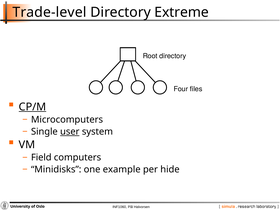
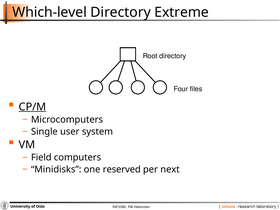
Trade-level: Trade-level -> Which-level
user underline: present -> none
example: example -> reserved
hide: hide -> next
